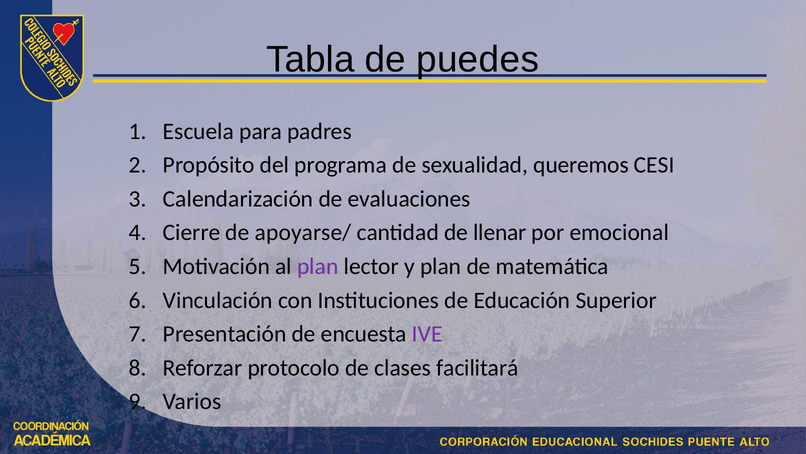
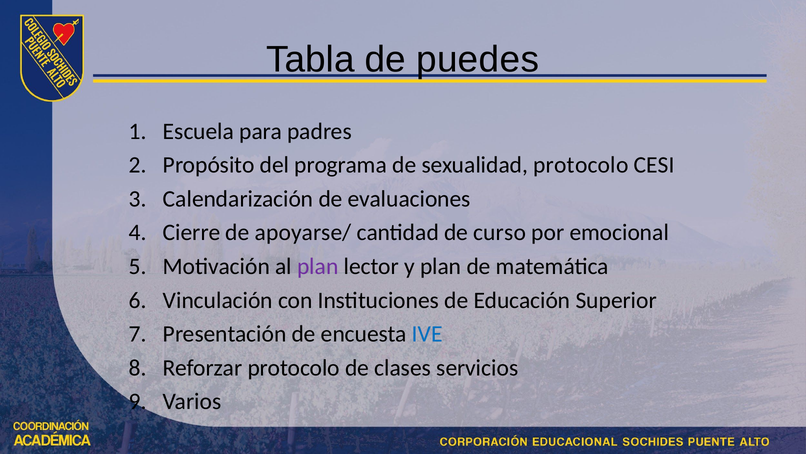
sexualidad queremos: queremos -> protocolo
llenar: llenar -> curso
IVE colour: purple -> blue
facilitará: facilitará -> servicios
